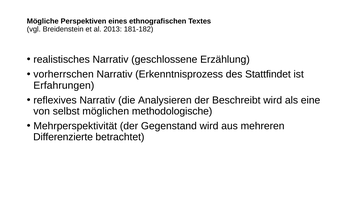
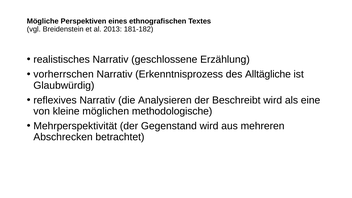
Stattfindet: Stattfindet -> Alltägliche
Erfahrungen: Erfahrungen -> Glaubwürdig
selbst: selbst -> kleine
Differenzierte: Differenzierte -> Abschrecken
